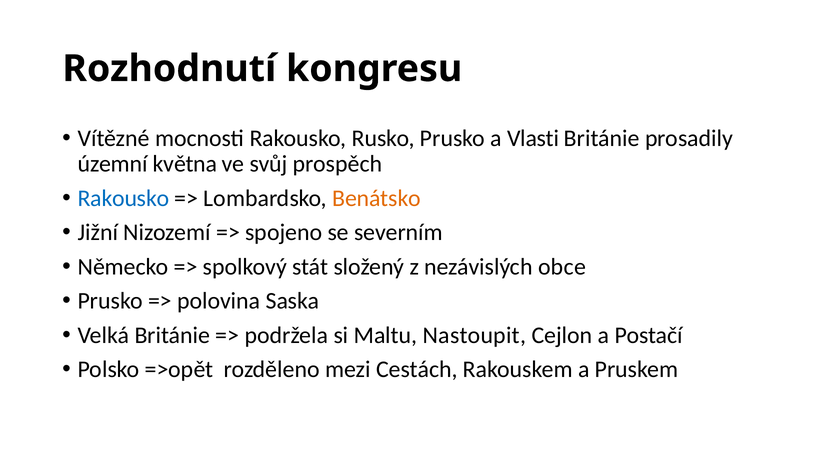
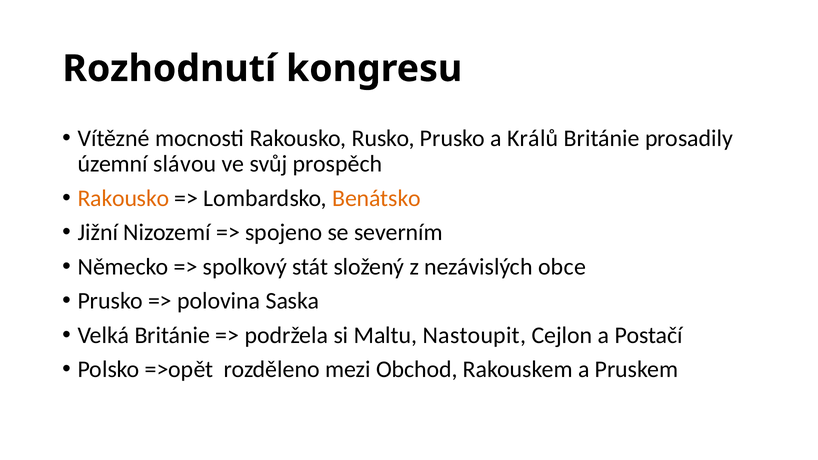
Vlasti: Vlasti -> Králů
května: května -> slávou
Rakousko at (123, 198) colour: blue -> orange
Cestách: Cestách -> Obchod
